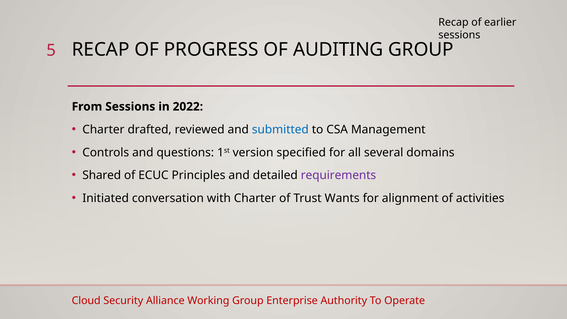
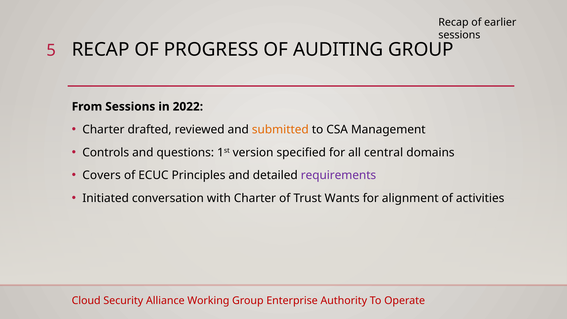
submitted colour: blue -> orange
several: several -> central
Shared: Shared -> Covers
